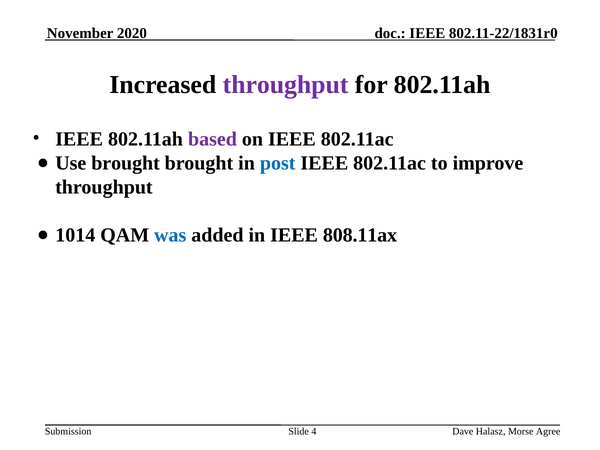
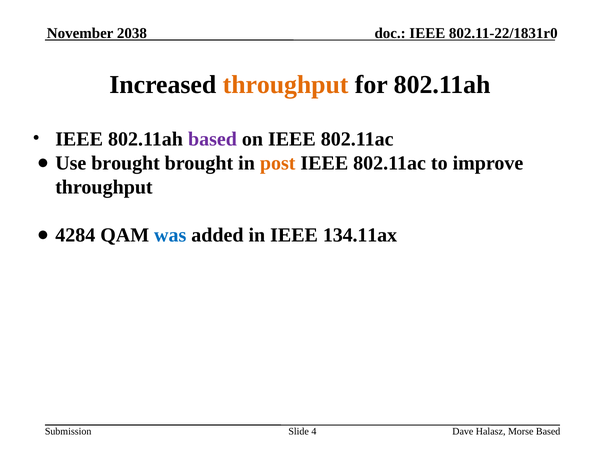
2020: 2020 -> 2038
throughput at (286, 85) colour: purple -> orange
post colour: blue -> orange
1014: 1014 -> 4284
808.11ax: 808.11ax -> 134.11ax
Morse Agree: Agree -> Based
